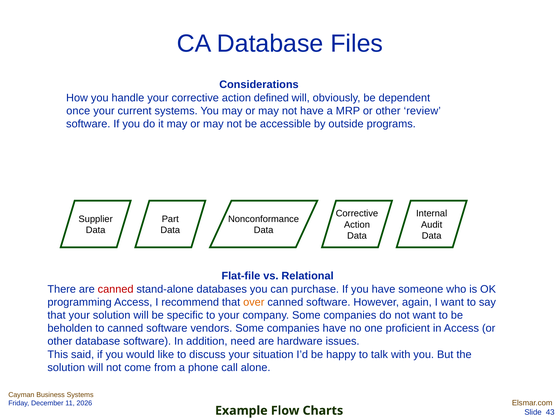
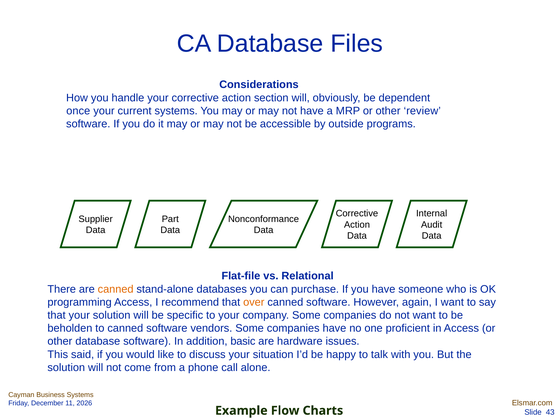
defined: defined -> section
canned at (116, 289) colour: red -> orange
need: need -> basic
